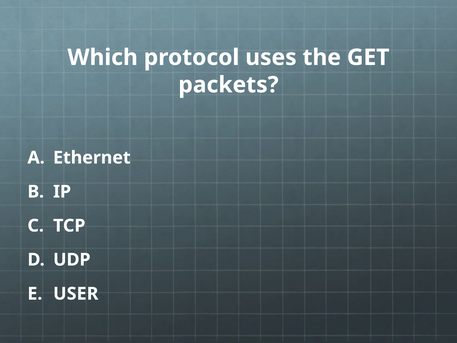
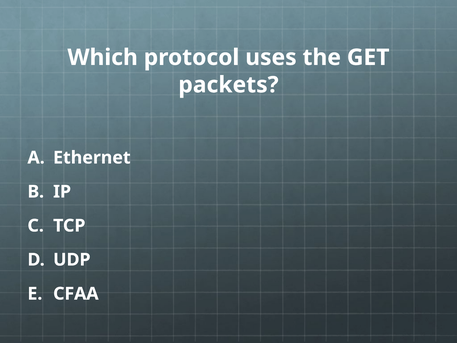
USER: USER -> CFAA
